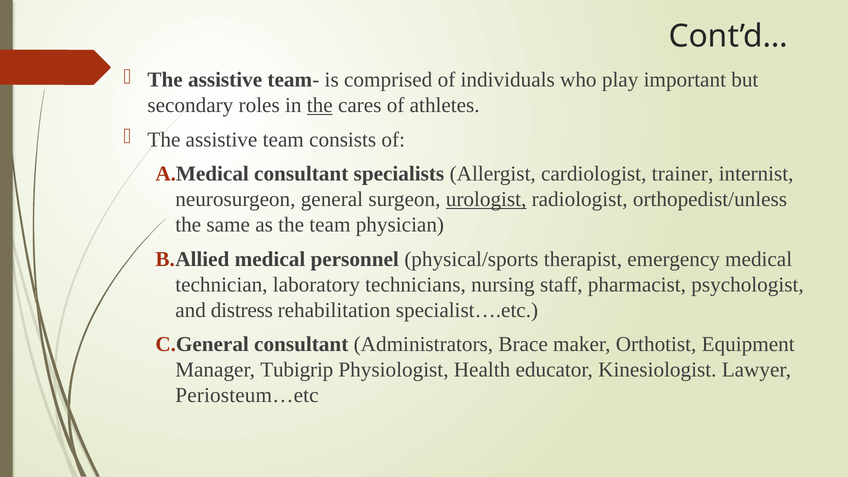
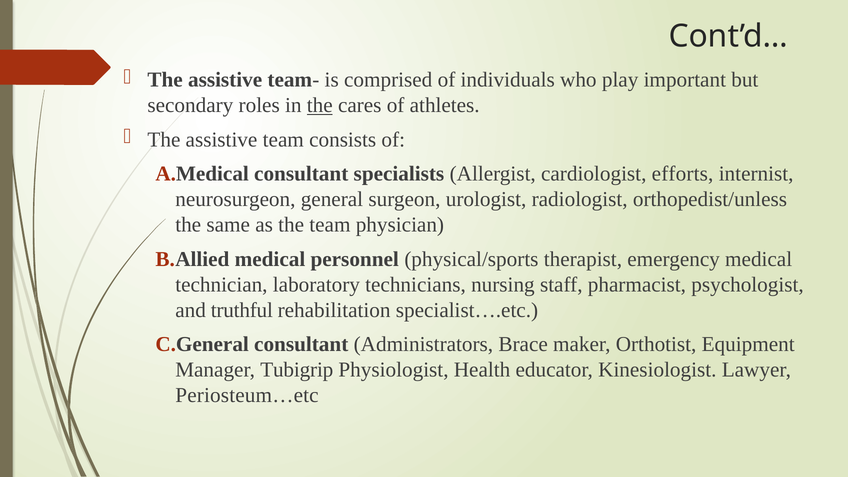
trainer: trainer -> efforts
urologist underline: present -> none
distress: distress -> truthful
